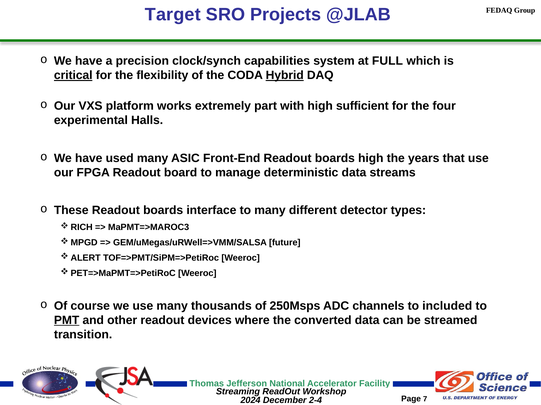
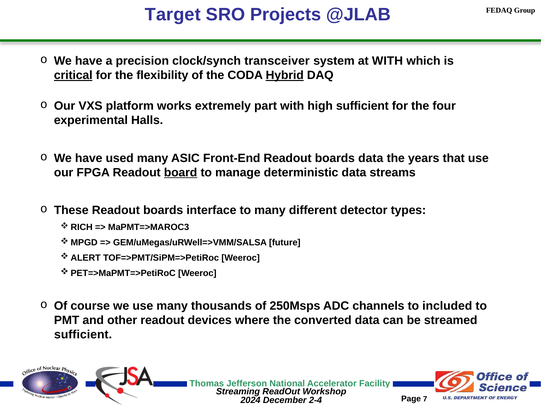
capabilities: capabilities -> transceiver
at FULL: FULL -> WITH
boards high: high -> data
board at (181, 173) underline: none -> present
PMT underline: present -> none
transition at (83, 335): transition -> sufficient
